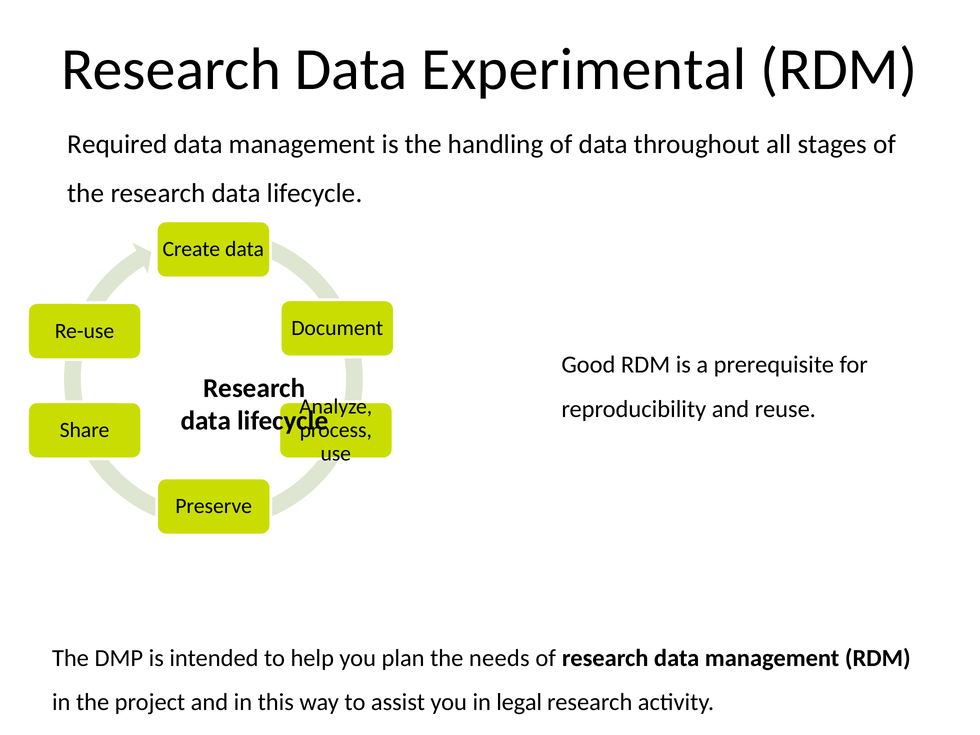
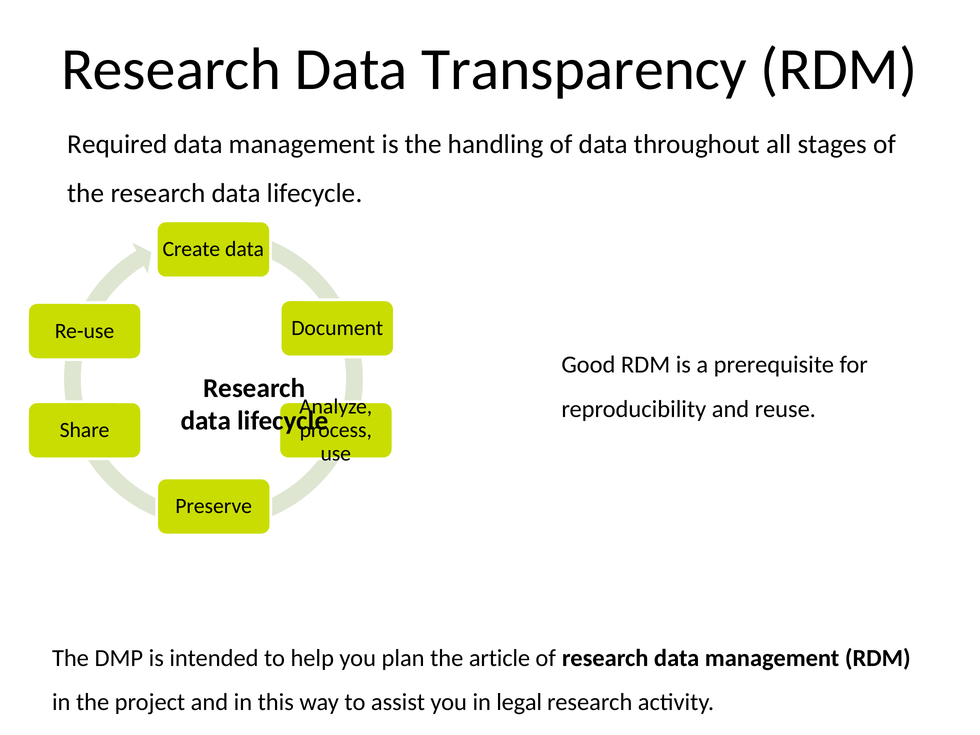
Experimental: Experimental -> Transparency
needs: needs -> article
